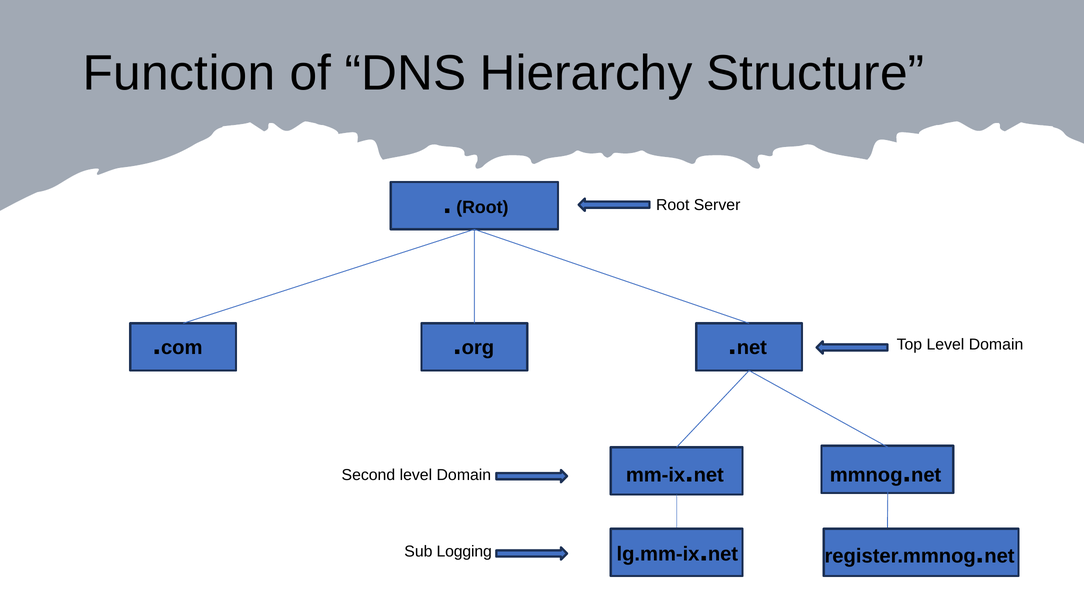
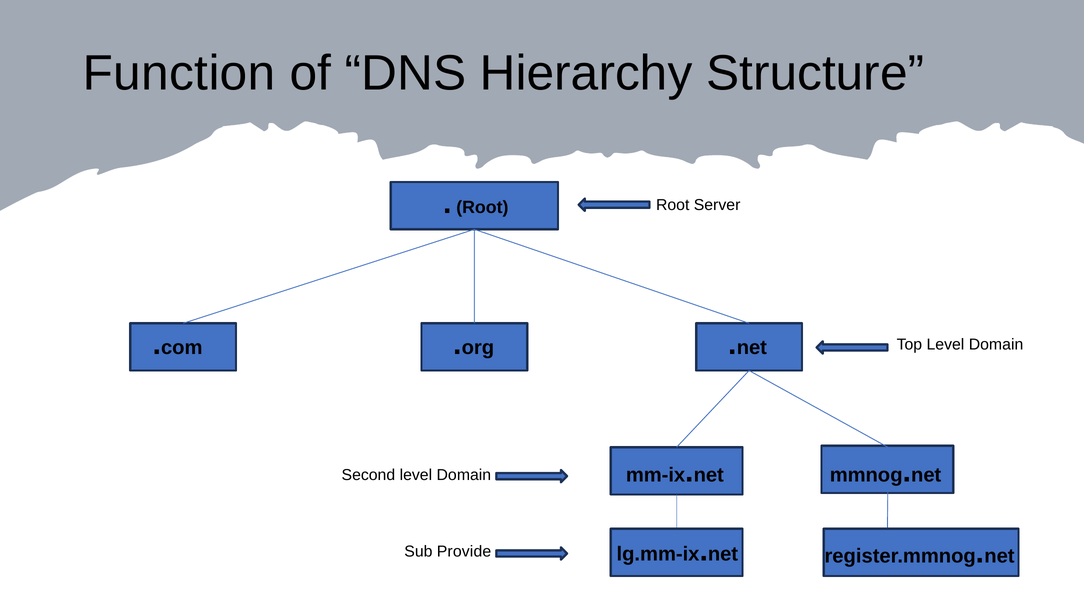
Logging: Logging -> Provide
